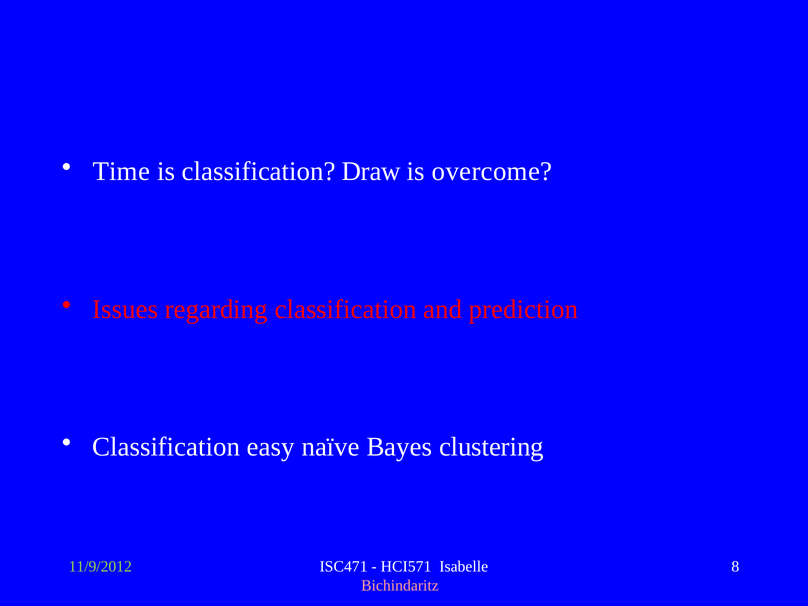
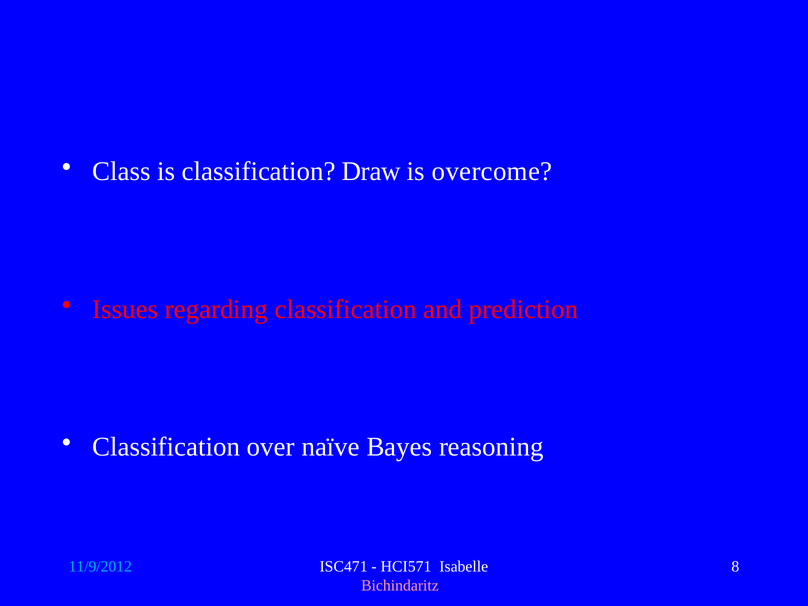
Time: Time -> Class
easy: easy -> over
clustering: clustering -> reasoning
11/9/2012 colour: light green -> light blue
